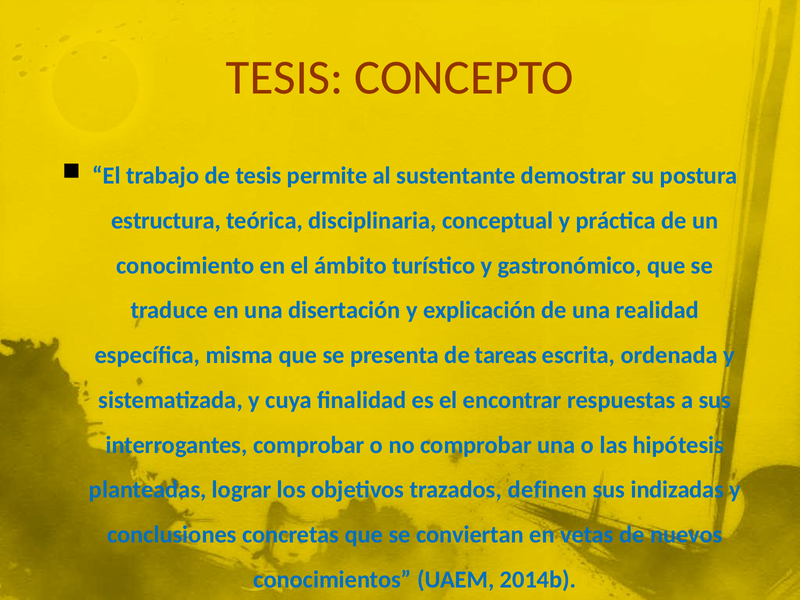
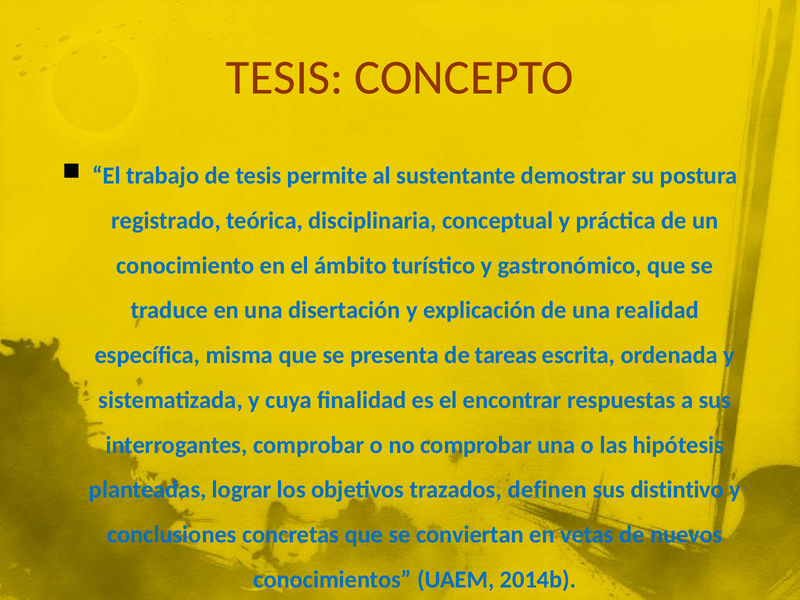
estructura: estructura -> registrado
indizadas: indizadas -> distintivo
